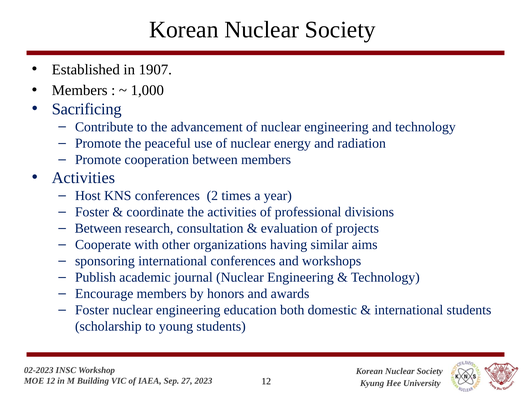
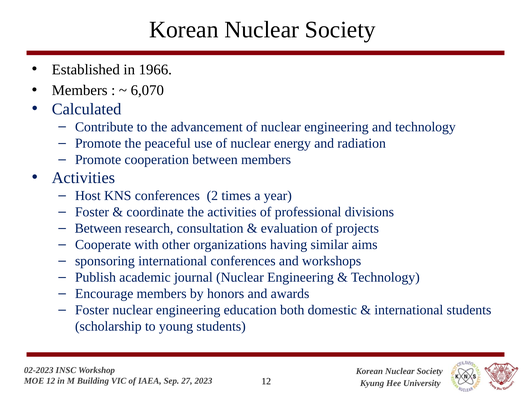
1907: 1907 -> 1966
1,000: 1,000 -> 6,070
Sacrificing: Sacrificing -> Calculated
